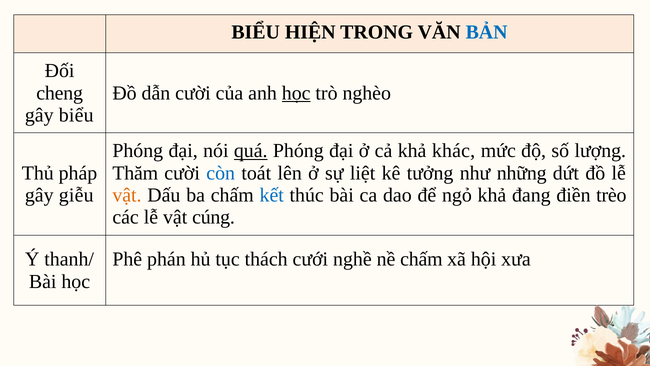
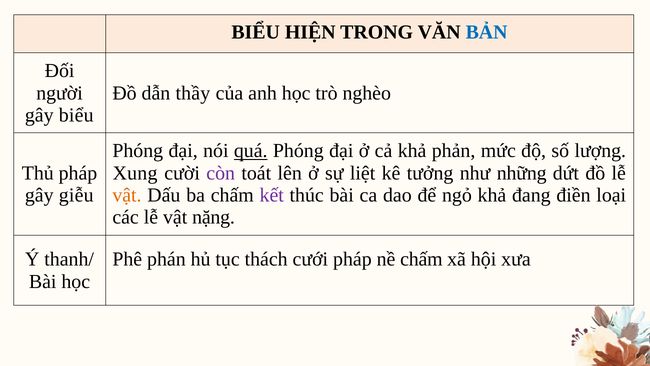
cheng: cheng -> người
dẫn cười: cười -> thầy
học at (296, 93) underline: present -> none
khác: khác -> phản
Thăm: Thăm -> Xung
còn colour: blue -> purple
kết colour: blue -> purple
trèo: trèo -> loại
cúng: cúng -> nặng
cưới nghề: nghề -> pháp
